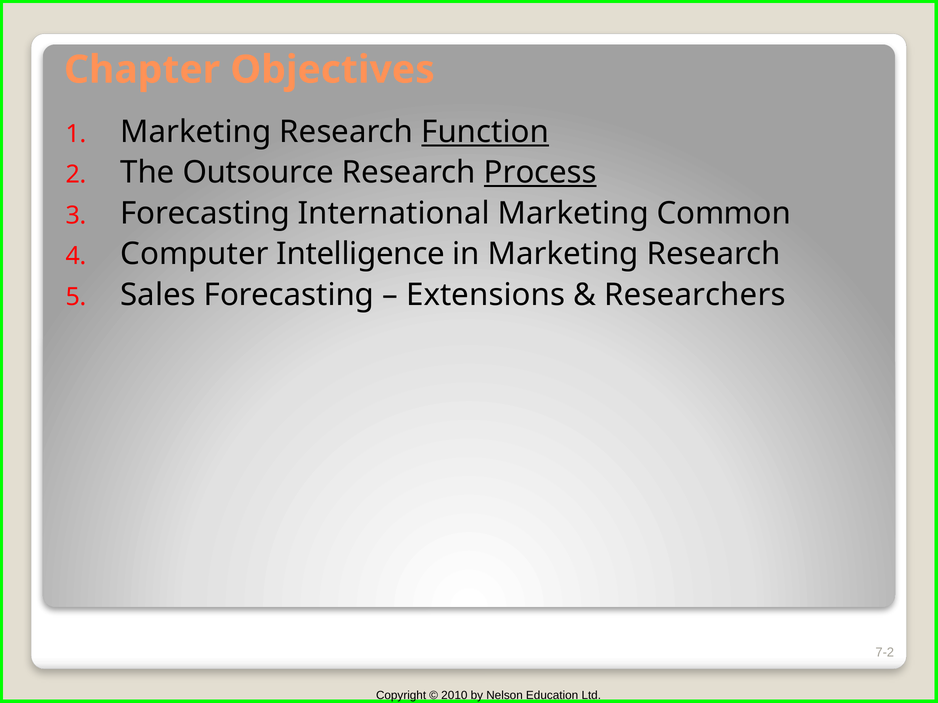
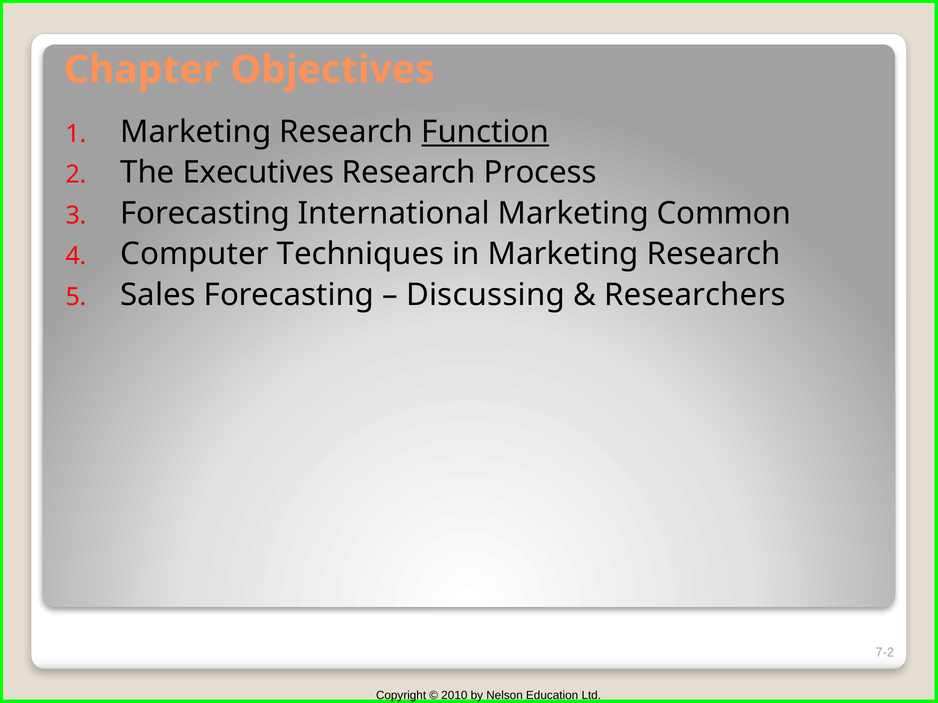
Outsource: Outsource -> Executives
Process underline: present -> none
Intelligence: Intelligence -> Techniques
Extensions: Extensions -> Discussing
